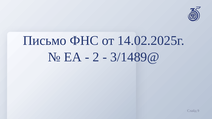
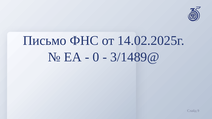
2: 2 -> 0
